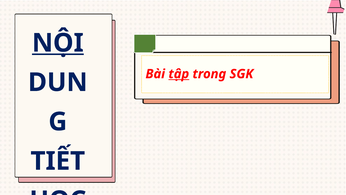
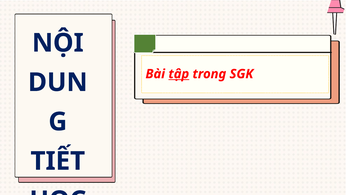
NỘI underline: present -> none
